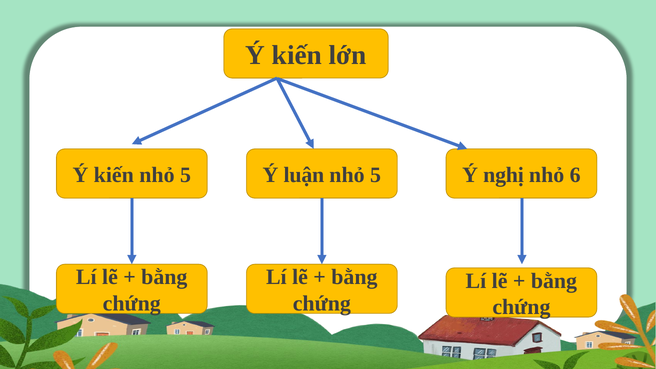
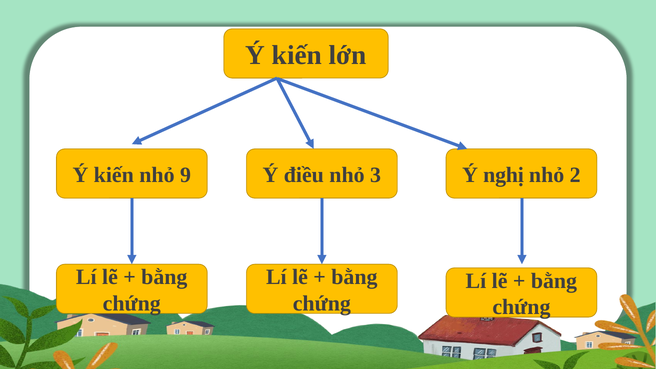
kiến nhỏ 5: 5 -> 9
luận: luận -> điều
5 at (376, 175): 5 -> 3
6: 6 -> 2
